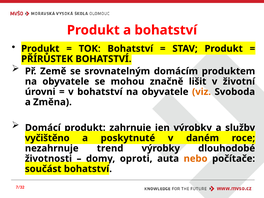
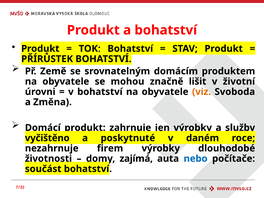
trend: trend -> firem
oproti: oproti -> zajímá
nebo colour: orange -> blue
